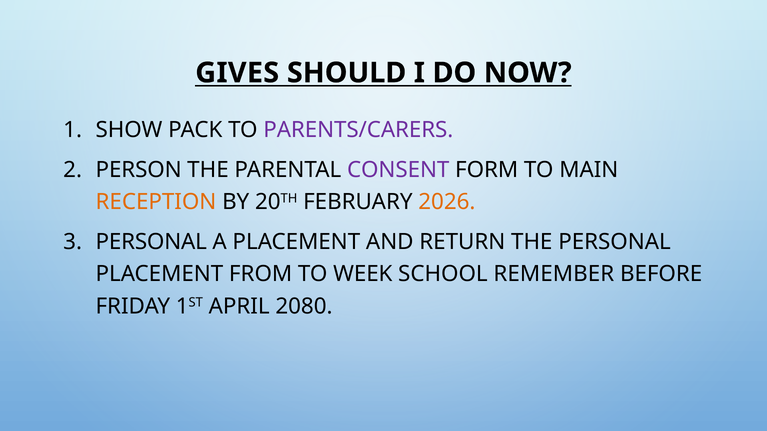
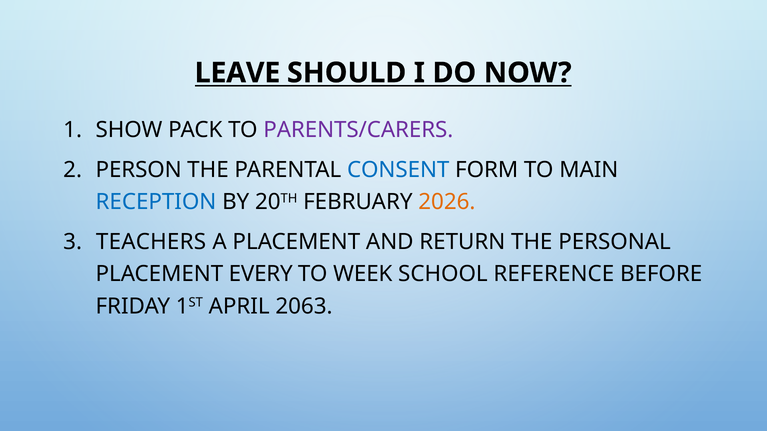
GIVES: GIVES -> LEAVE
CONSENT colour: purple -> blue
RECEPTION colour: orange -> blue
PERSONAL at (151, 242): PERSONAL -> TEACHERS
FROM: FROM -> EVERY
REMEMBER: REMEMBER -> REFERENCE
2080: 2080 -> 2063
